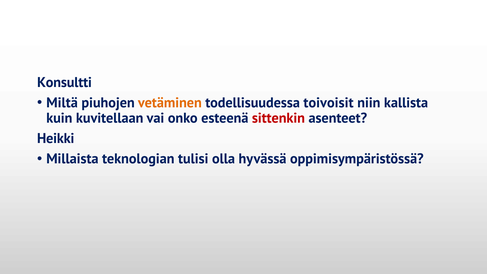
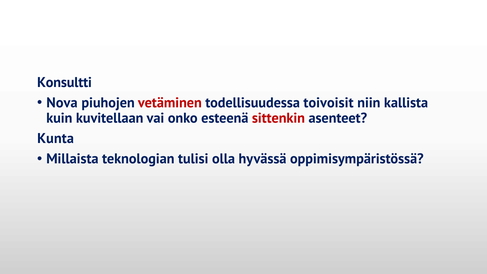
Miltä: Miltä -> Nova
vetäminen colour: orange -> red
Heikki: Heikki -> Kunta
